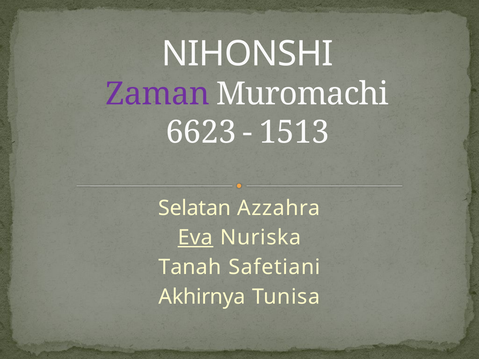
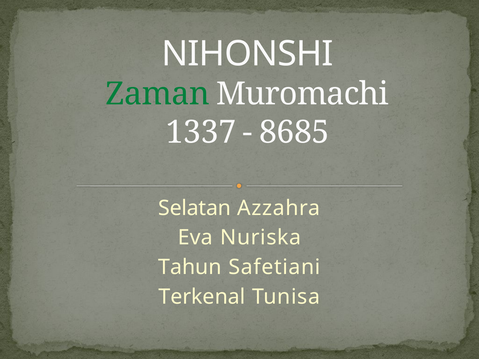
Zaman colour: purple -> green
6623: 6623 -> 1337
1513: 1513 -> 8685
Eva underline: present -> none
Tanah: Tanah -> Tahun
Akhirnya: Akhirnya -> Terkenal
